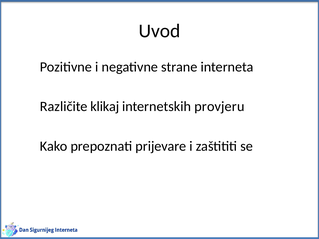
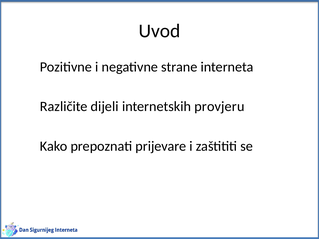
klikaj: klikaj -> dijeli
